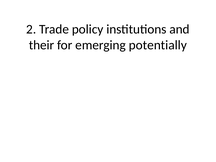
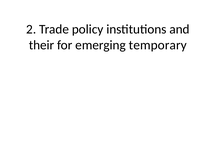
potentially: potentially -> temporary
